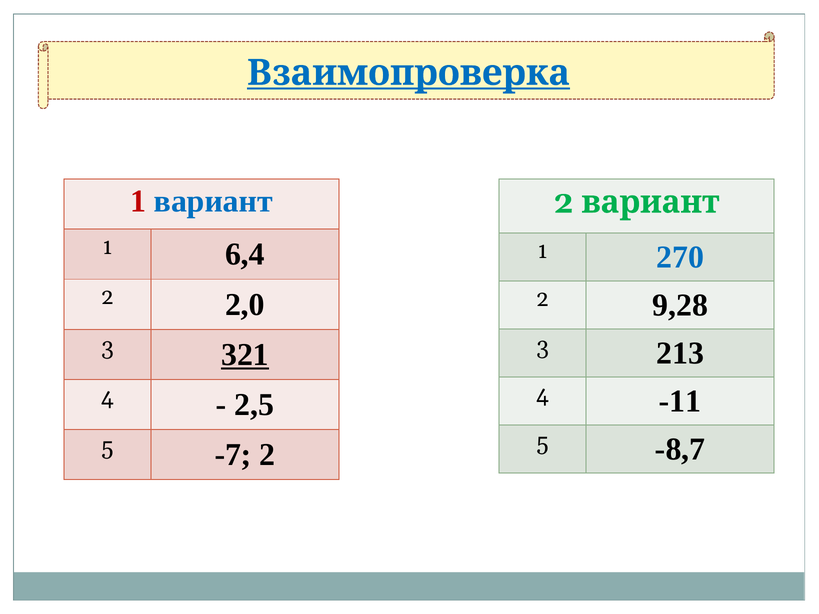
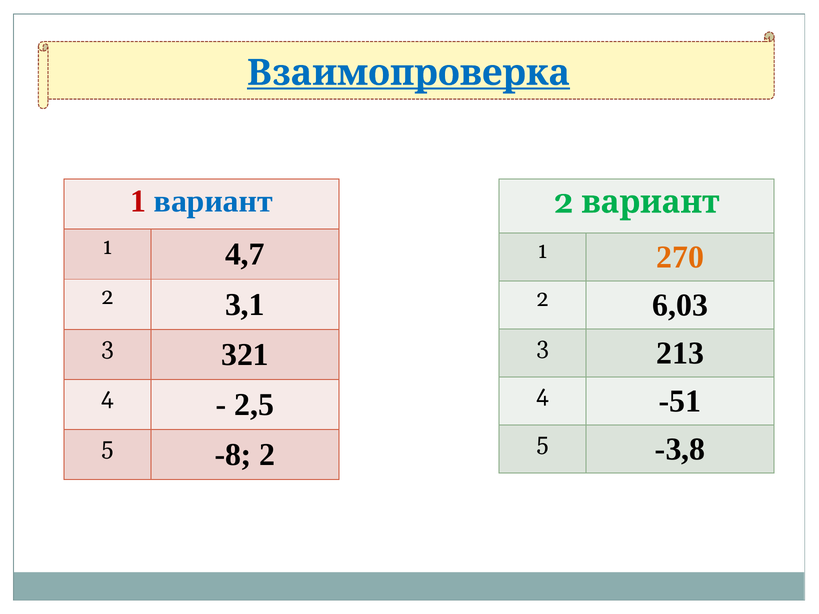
6,4: 6,4 -> 4,7
270 colour: blue -> orange
2,0: 2,0 -> 3,1
9,28: 9,28 -> 6,03
321 underline: present -> none
-11: -11 -> -51
-8,7: -8,7 -> -3,8
-7: -7 -> -8
